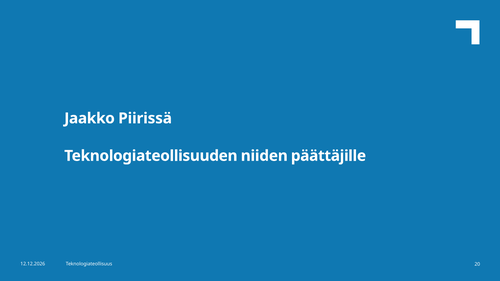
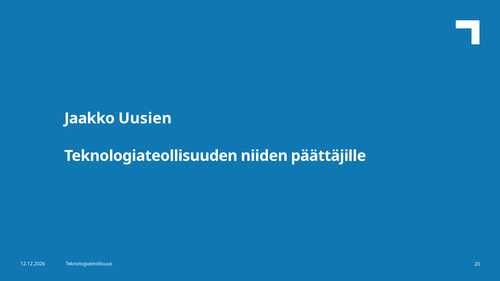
Piirissä: Piirissä -> Uusien
